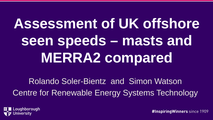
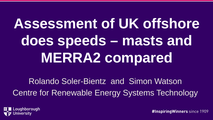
seen: seen -> does
